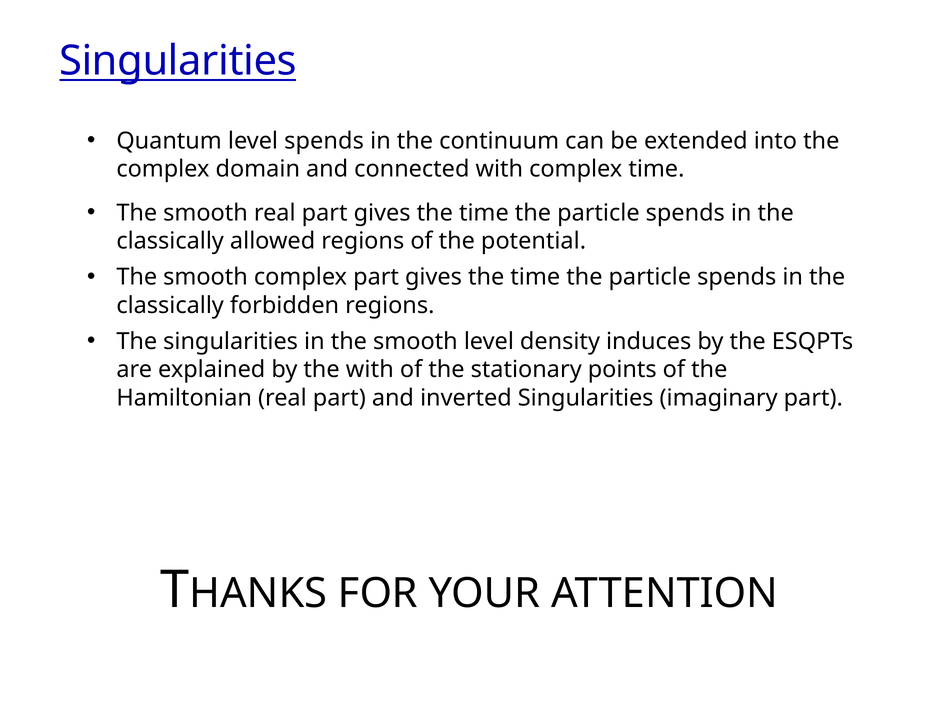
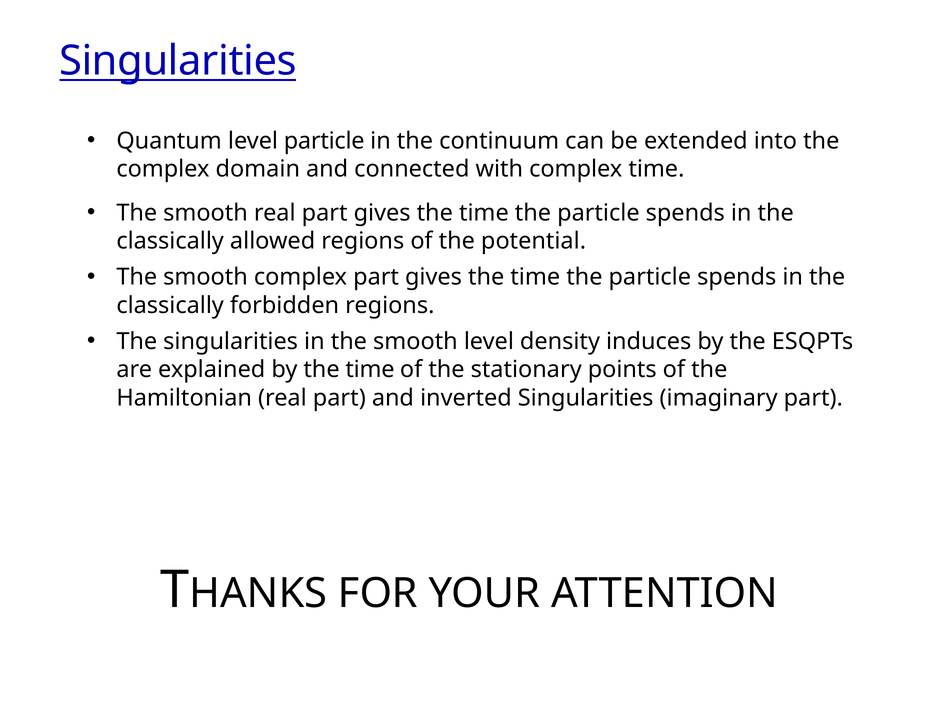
level spends: spends -> particle
by the with: with -> time
